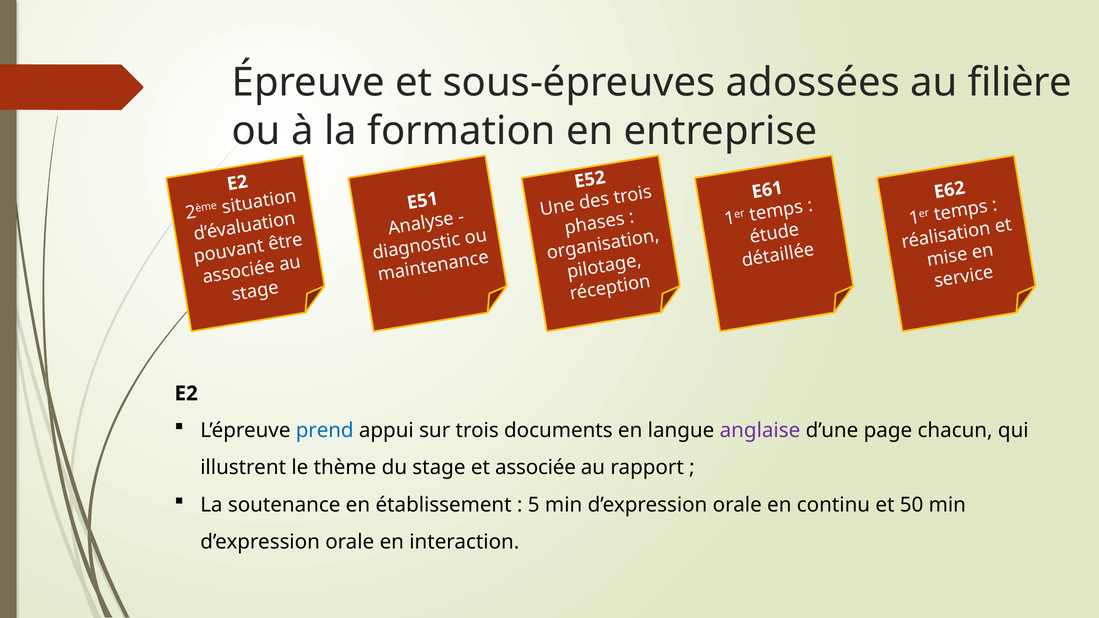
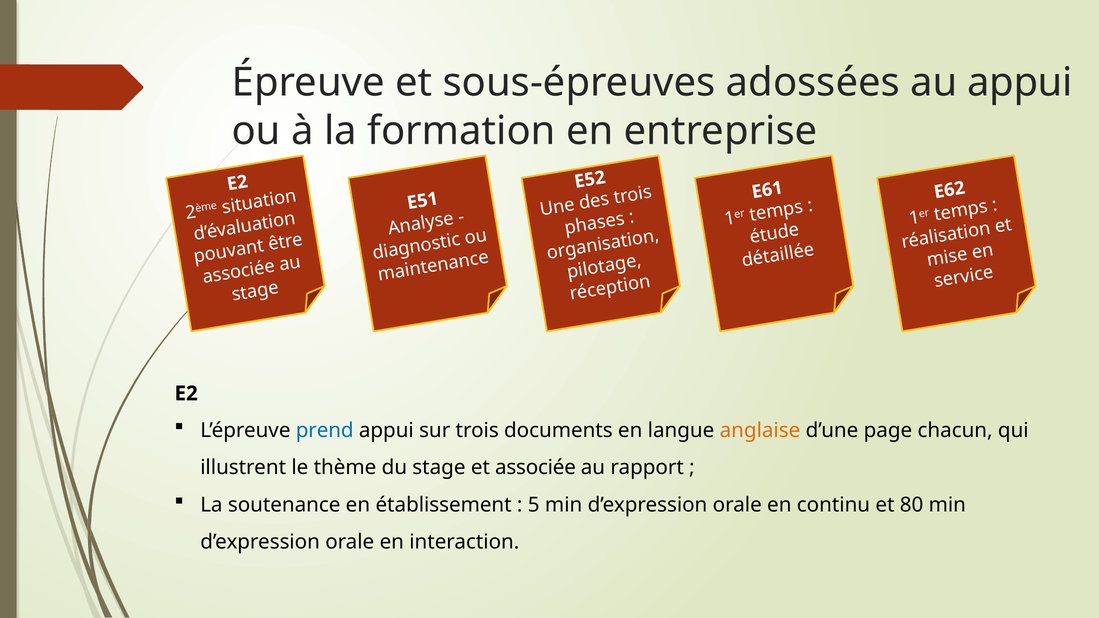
au filière: filière -> appui
anglaise colour: purple -> orange
50: 50 -> 80
